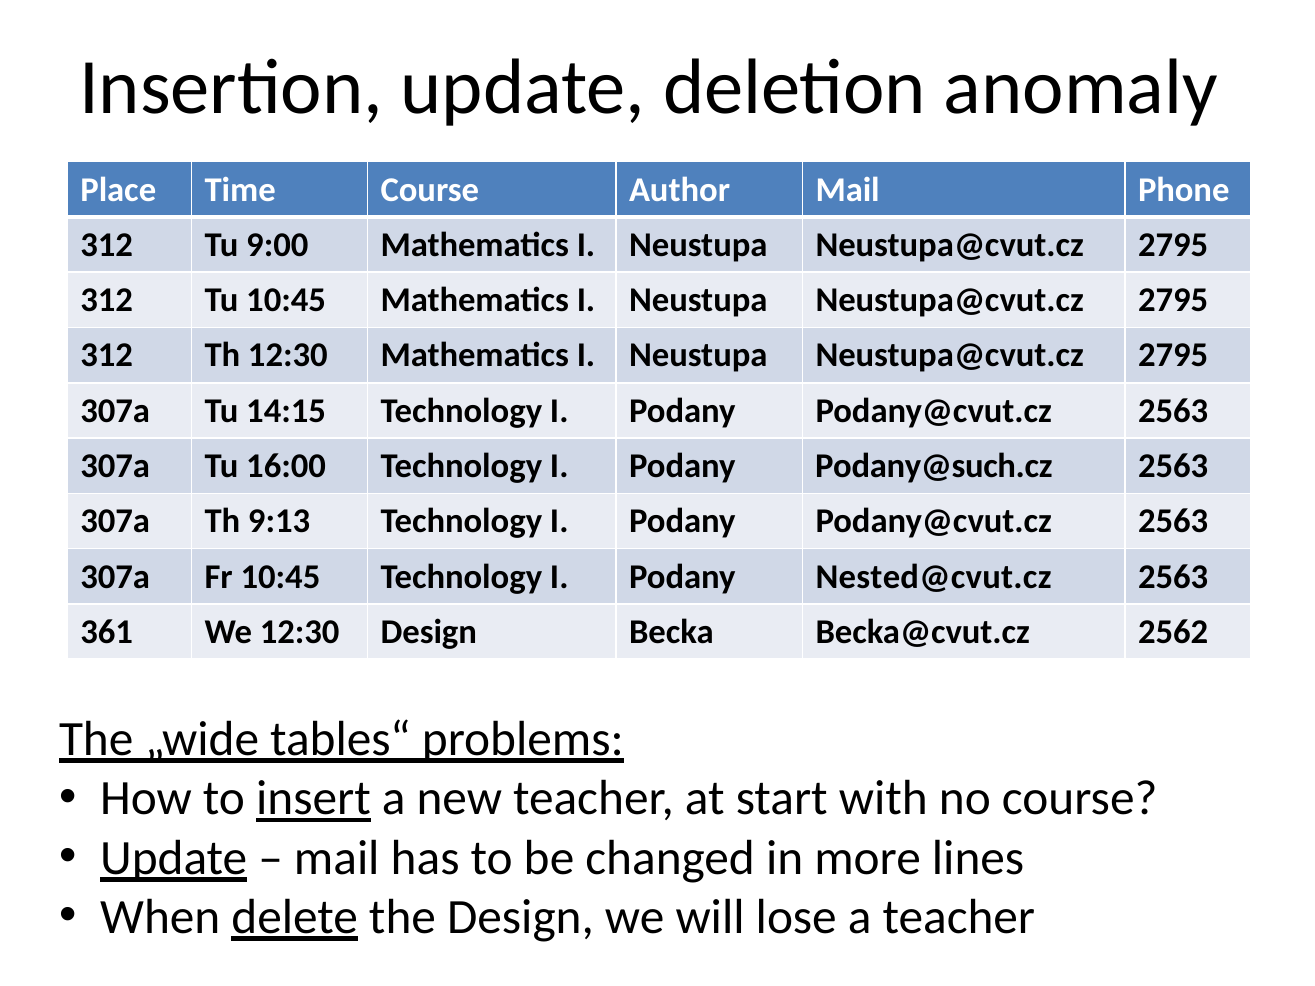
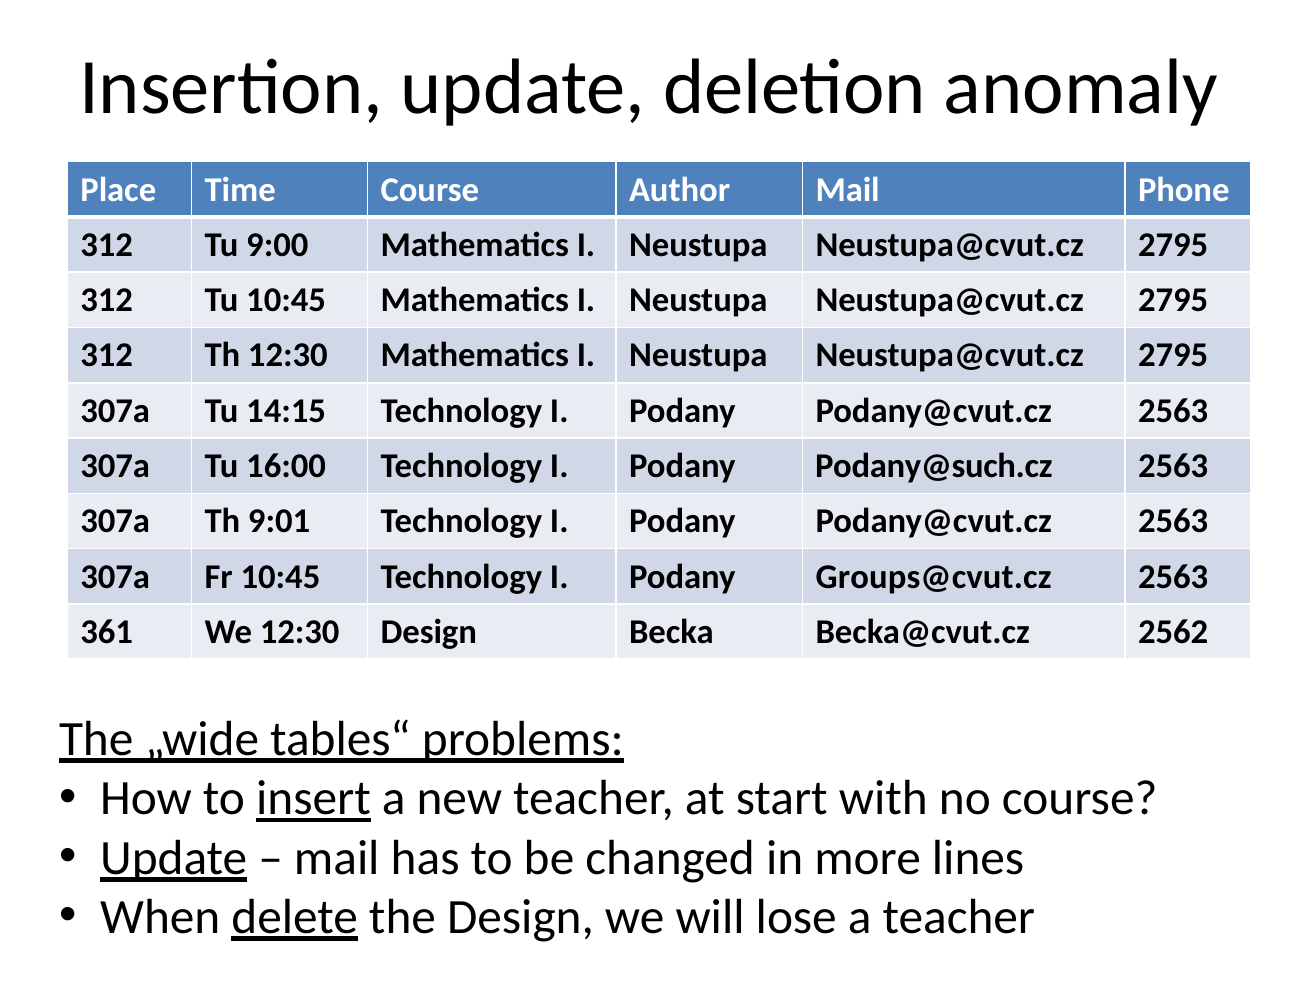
9:13: 9:13 -> 9:01
Nested@cvut.cz: Nested@cvut.cz -> Groups@cvut.cz
